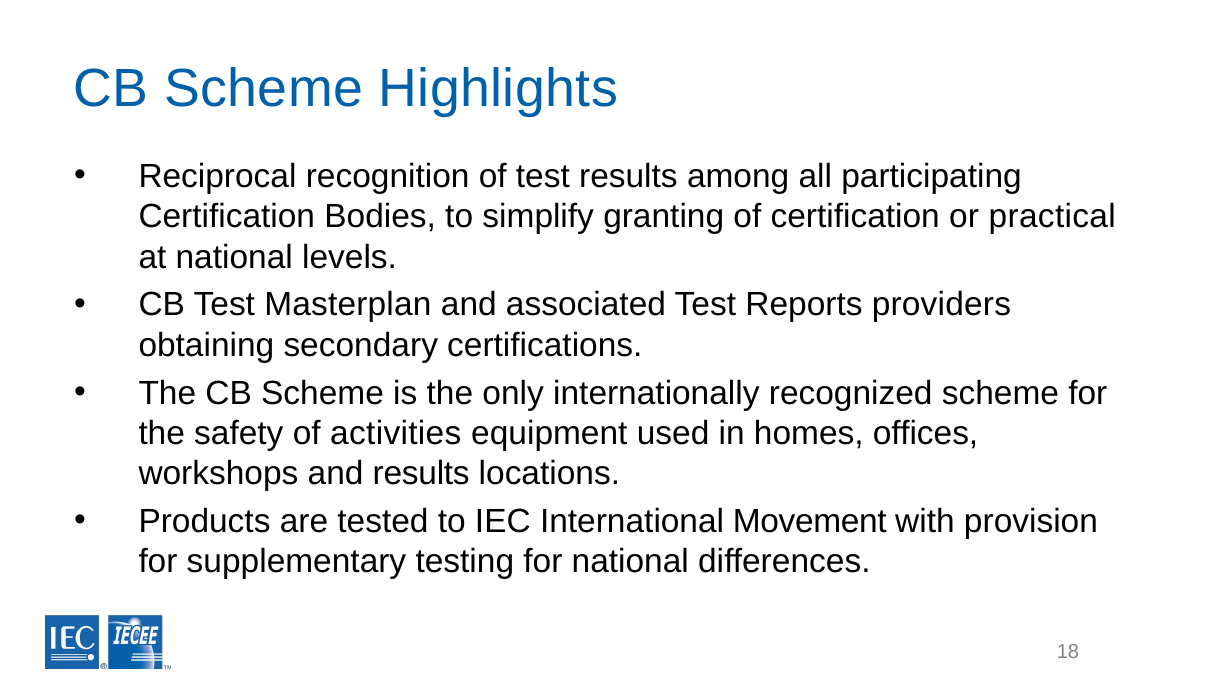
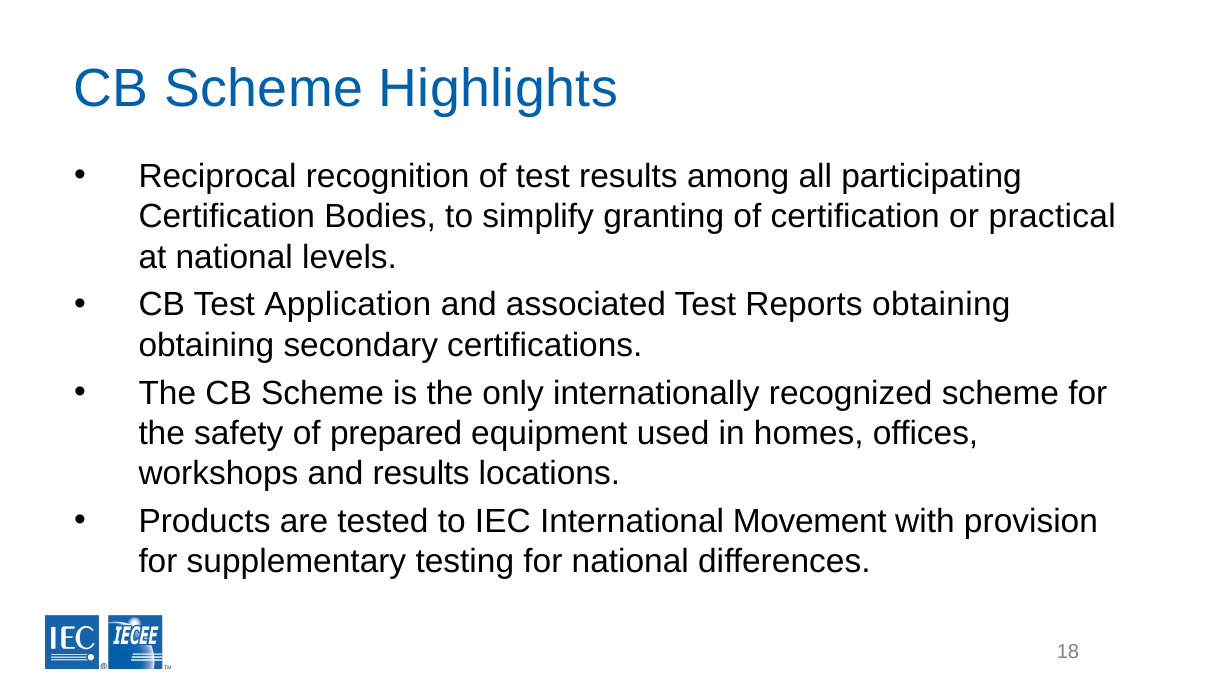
Masterplan: Masterplan -> Application
Reports providers: providers -> obtaining
activities: activities -> prepared
